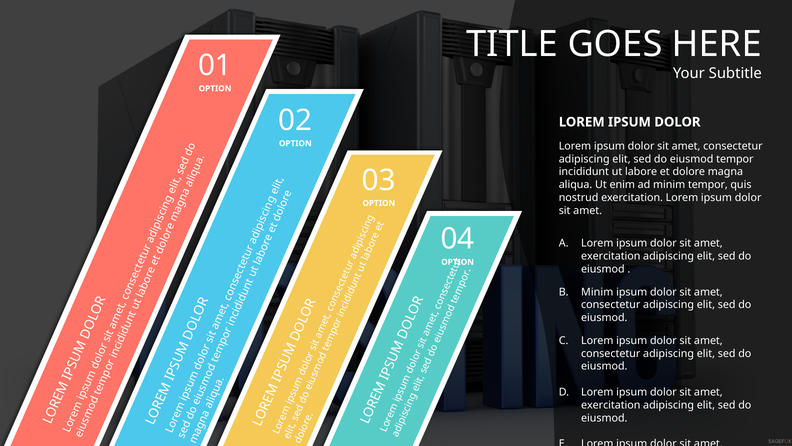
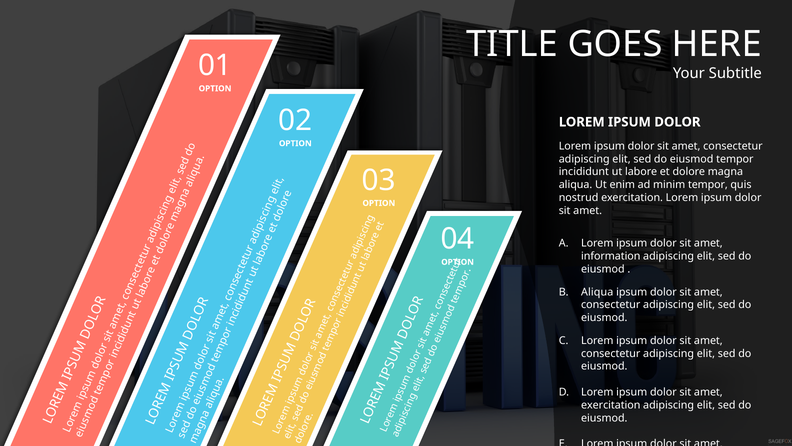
exercitation at (611, 256): exercitation -> information
Minim at (597, 292): Minim -> Aliqua
